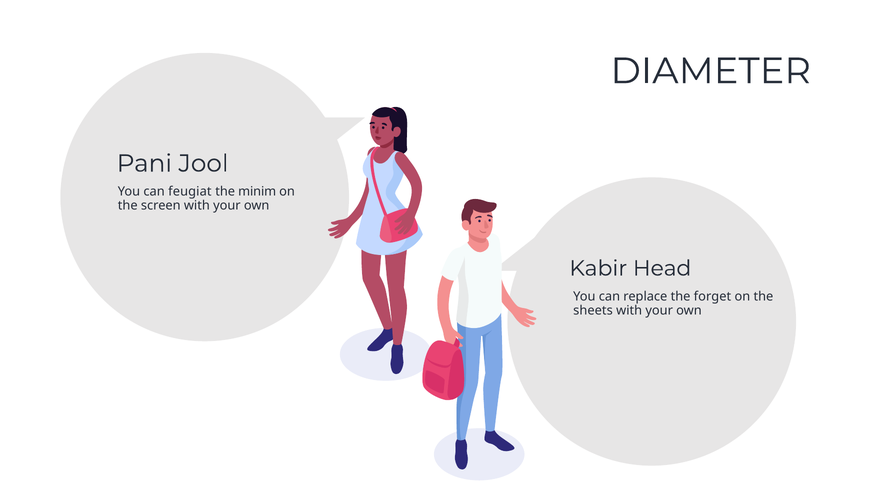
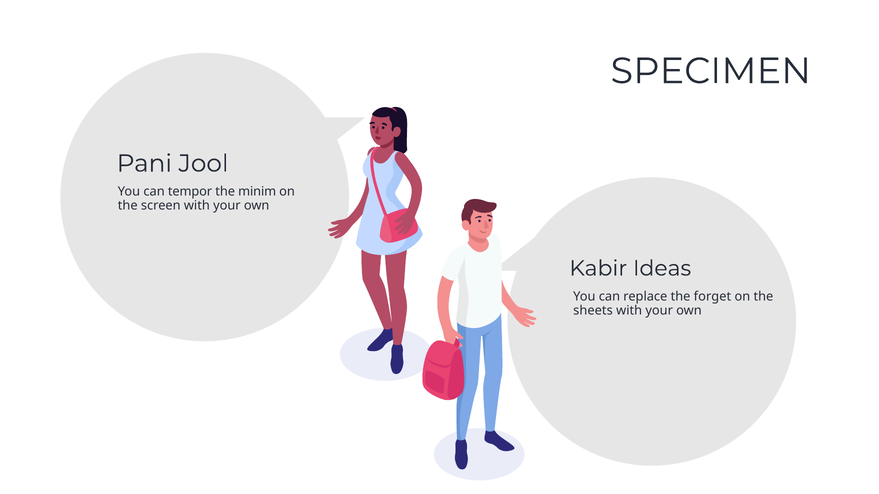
DIAMETER: DIAMETER -> SPECIMEN
feugiat: feugiat -> tempor
Head: Head -> Ideas
